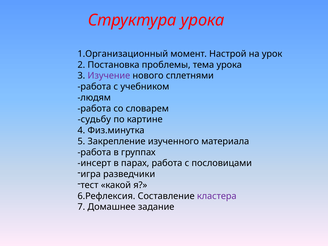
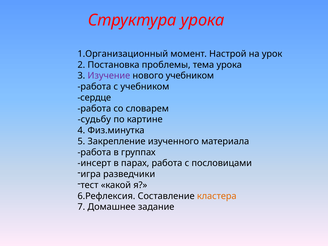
нового сплетнями: сплетнями -> учебником
людям: людям -> сердце
кластера colour: purple -> orange
